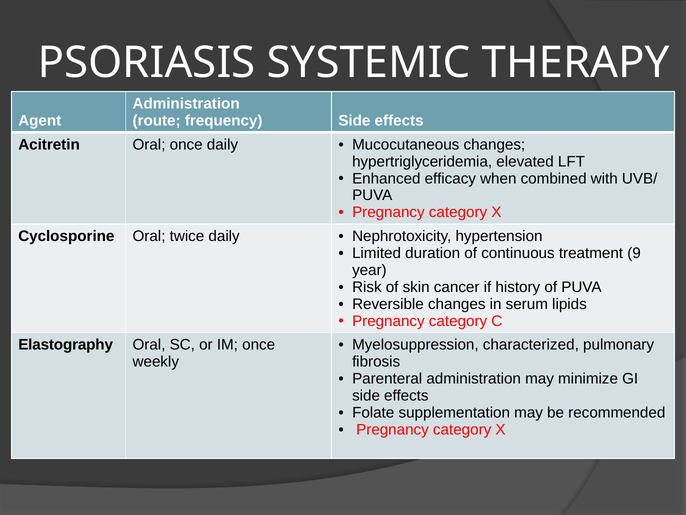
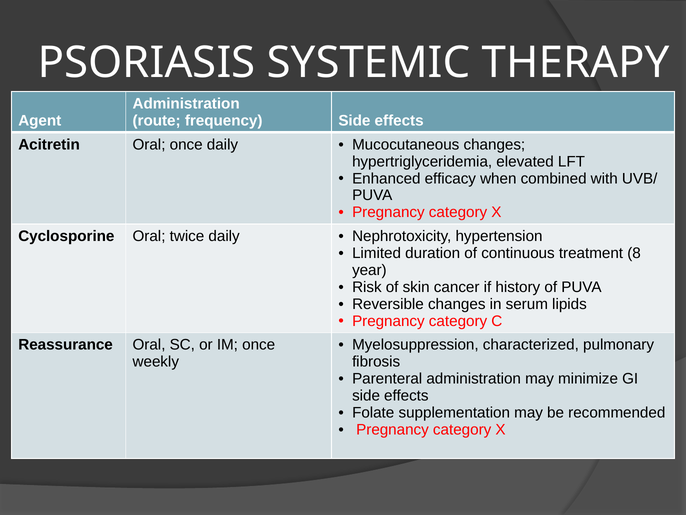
9: 9 -> 8
Elastography: Elastography -> Reassurance
